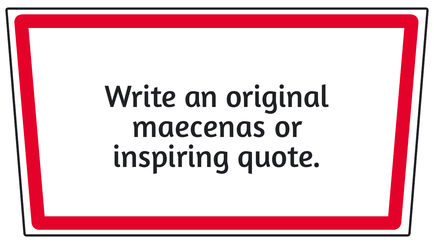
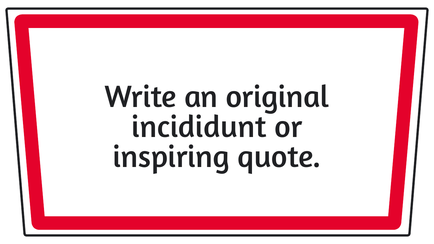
maecenas: maecenas -> incididunt
